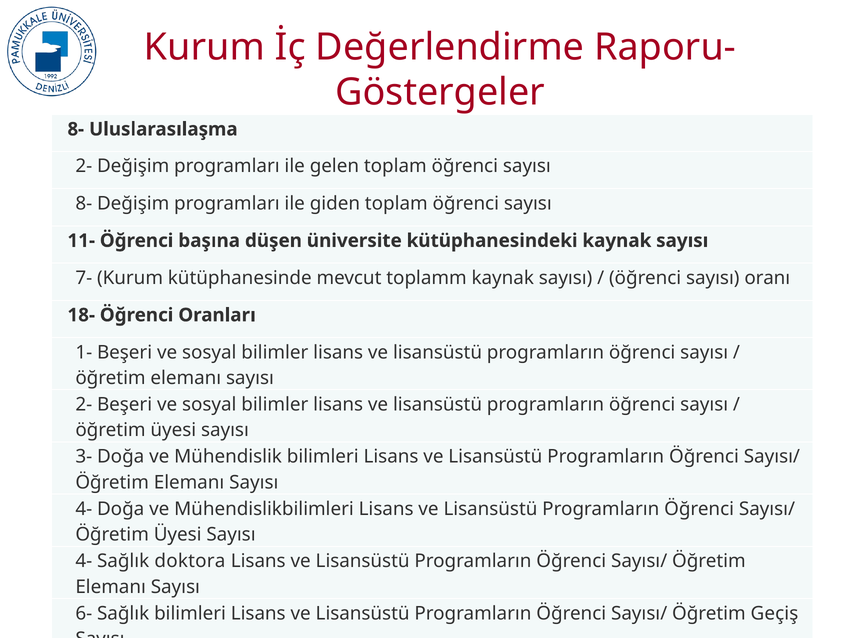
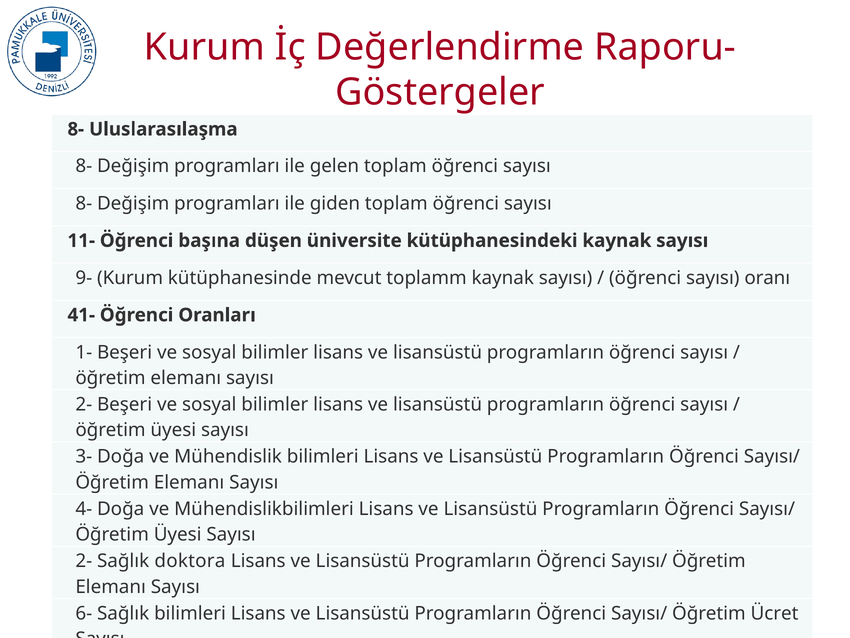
2- at (84, 166): 2- -> 8-
7-: 7- -> 9-
18-: 18- -> 41-
4- at (84, 561): 4- -> 2-
Geçiş: Geçiş -> Ücret
